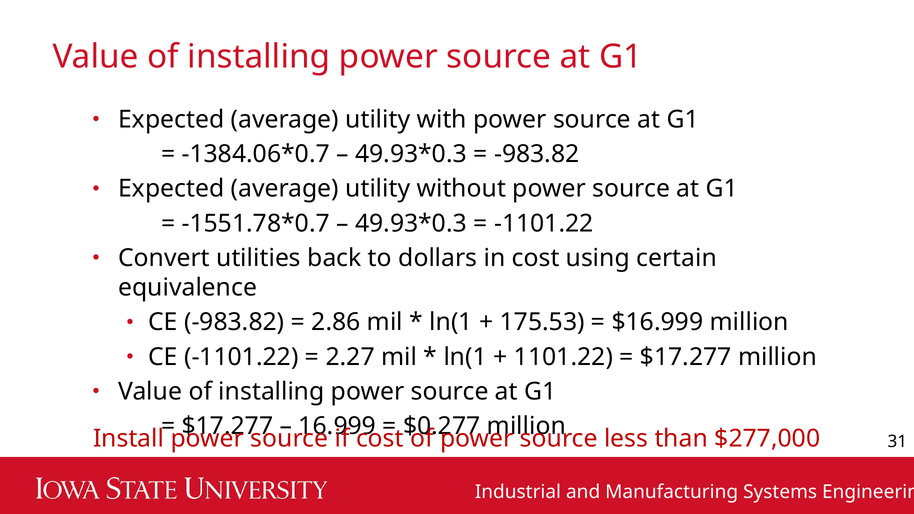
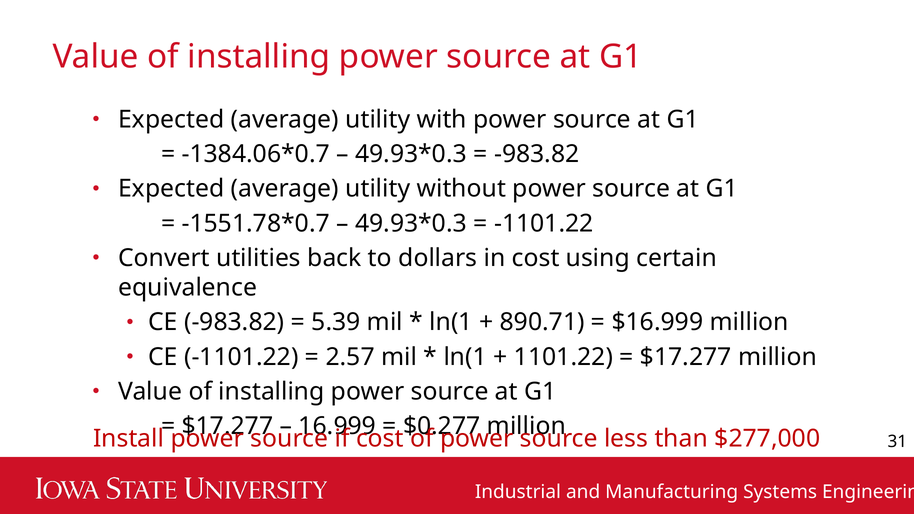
2.86: 2.86 -> 5.39
175.53: 175.53 -> 890.71
2.27: 2.27 -> 2.57
